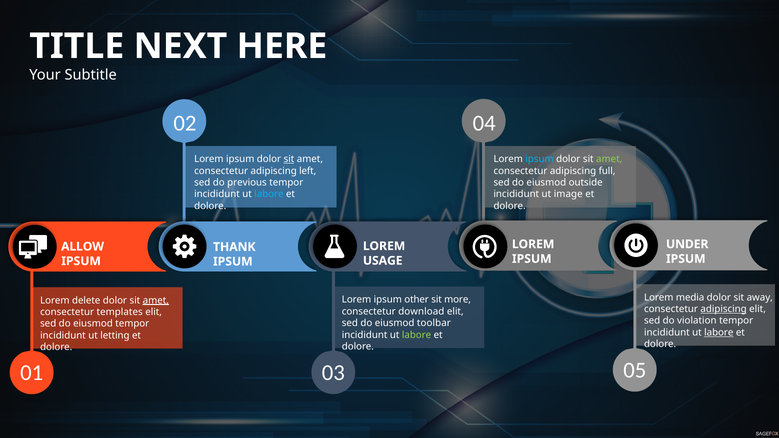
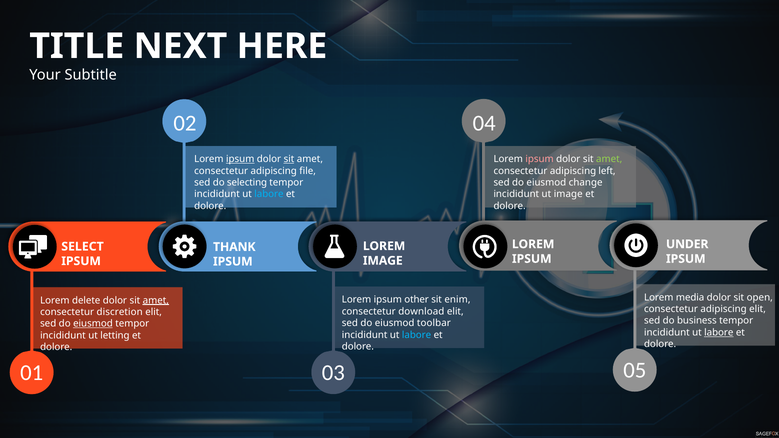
ipsum at (240, 159) underline: none -> present
ipsum at (540, 159) colour: light blue -> pink
left: left -> file
full: full -> left
previous: previous -> selecting
outside: outside -> change
ALLOW: ALLOW -> SELECT
USAGE at (383, 261): USAGE -> IMAGE
away: away -> open
more: more -> enim
adipiscing at (724, 309) underline: present -> none
templates: templates -> discretion
violation: violation -> business
eiusmod at (93, 324) underline: none -> present
labore at (417, 335) colour: light green -> light blue
